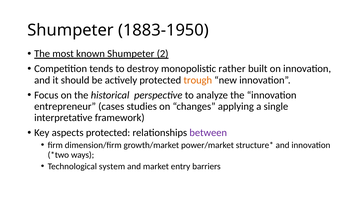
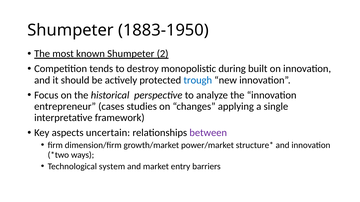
rather: rather -> during
trough colour: orange -> blue
aspects protected: protected -> uncertain
